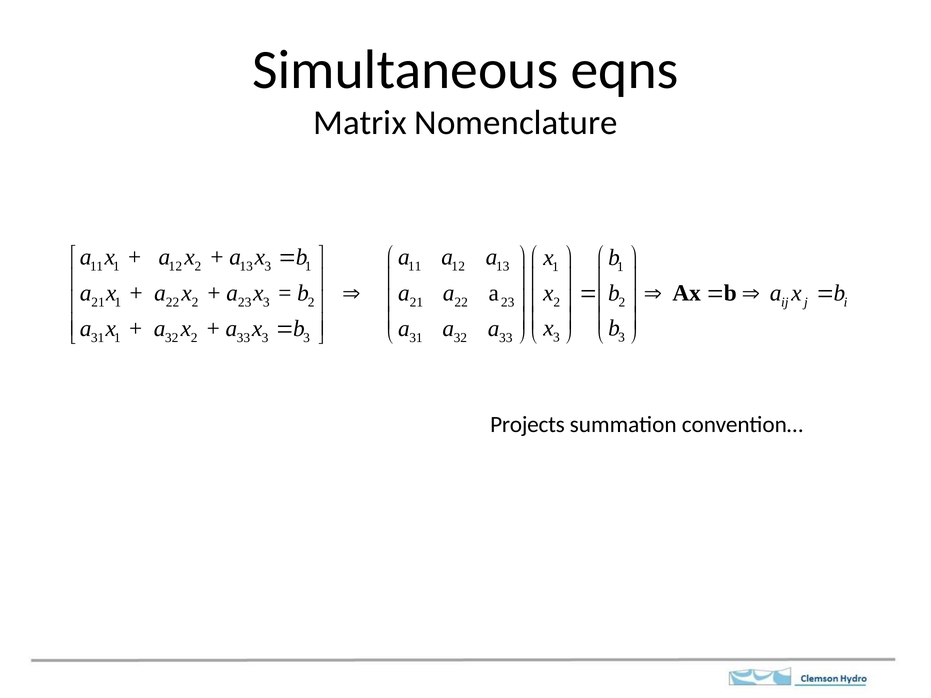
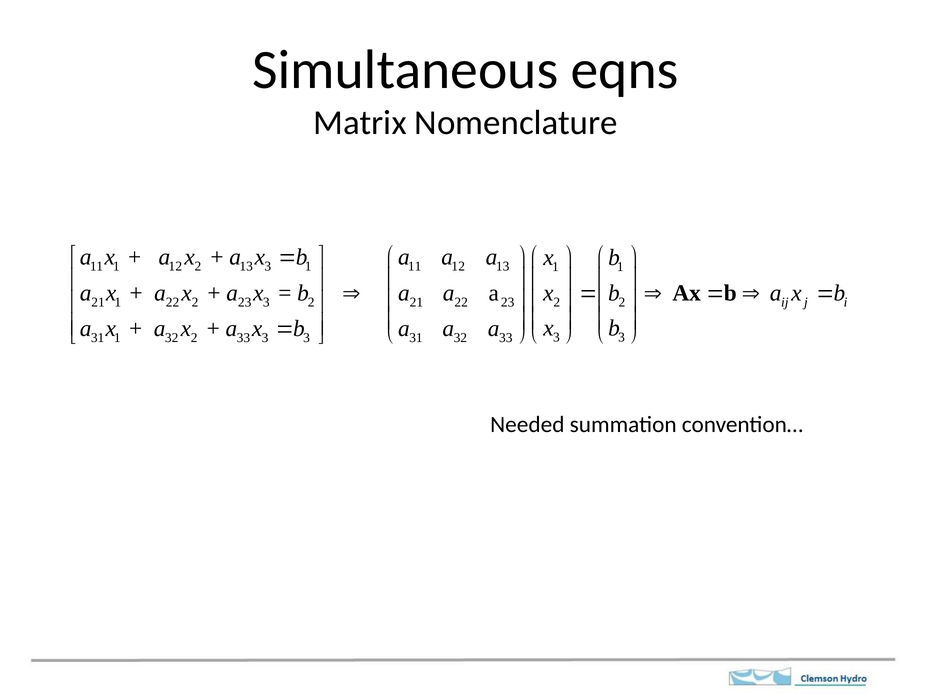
Projects: Projects -> Needed
